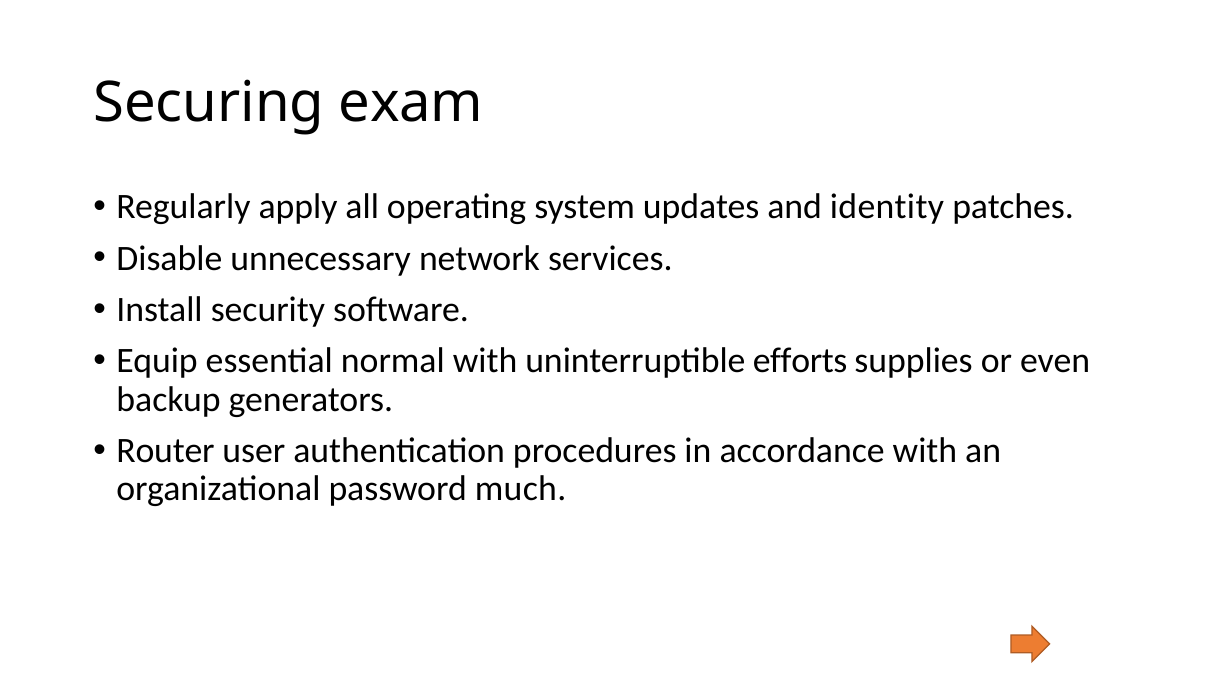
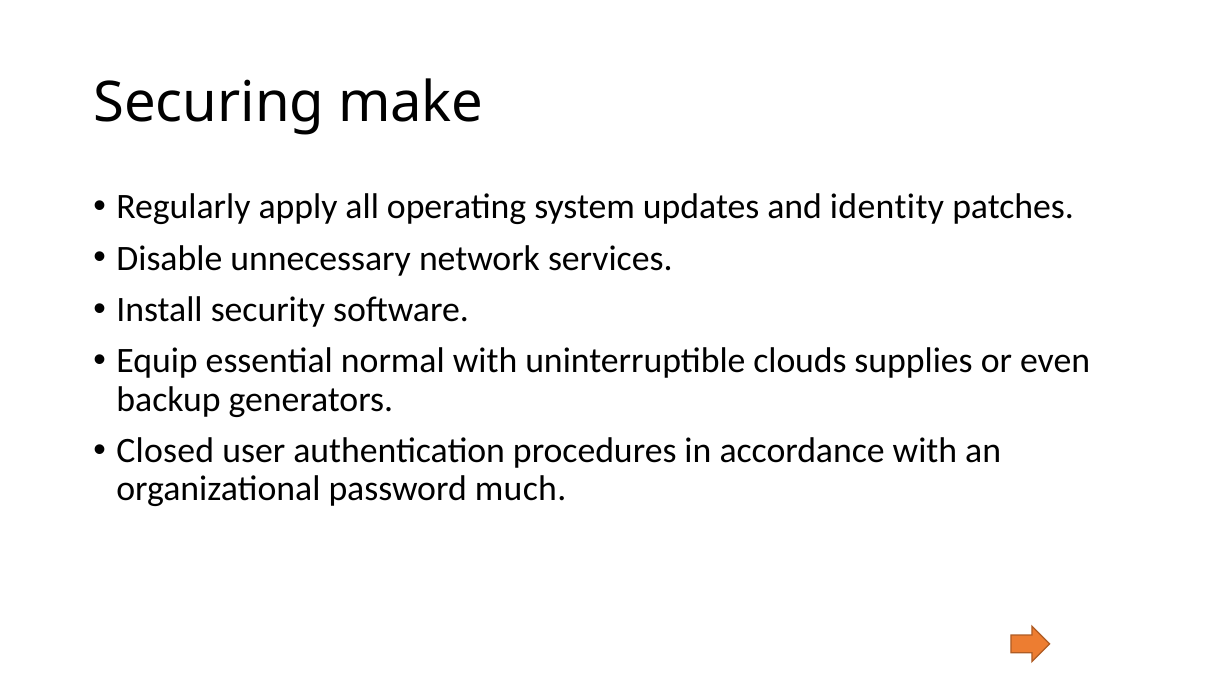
exam: exam -> make
efforts: efforts -> clouds
Router: Router -> Closed
